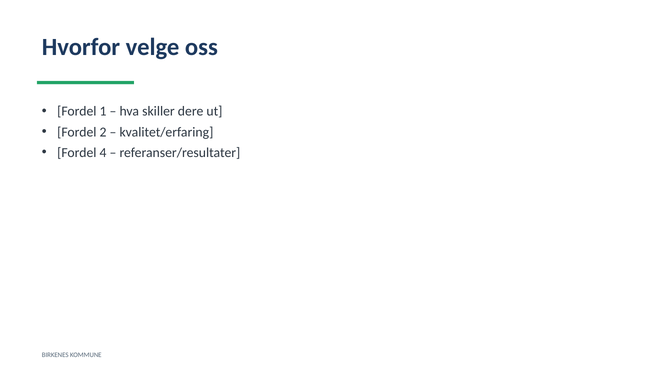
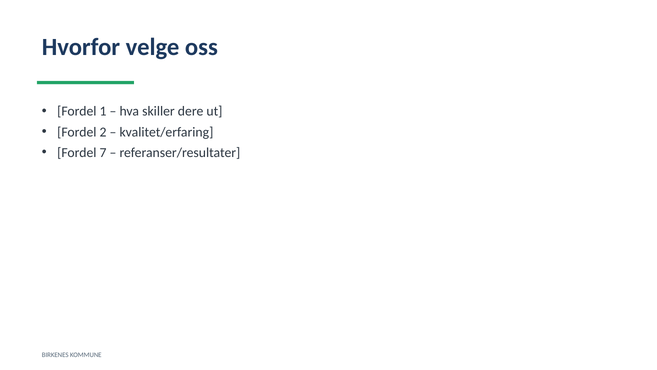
4: 4 -> 7
